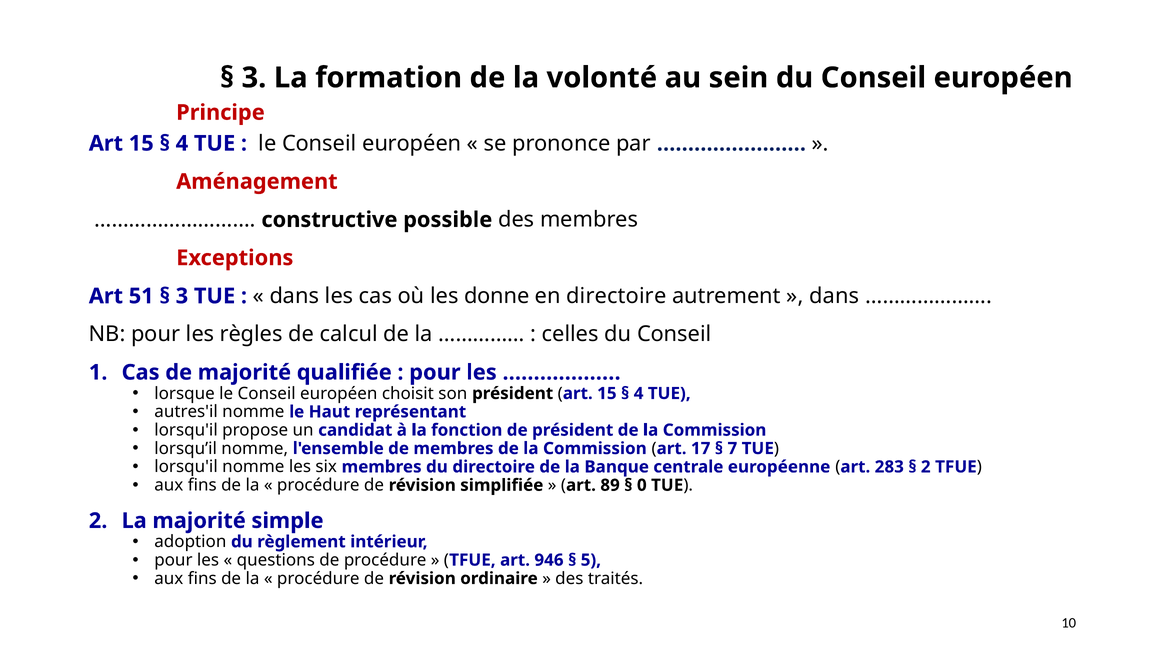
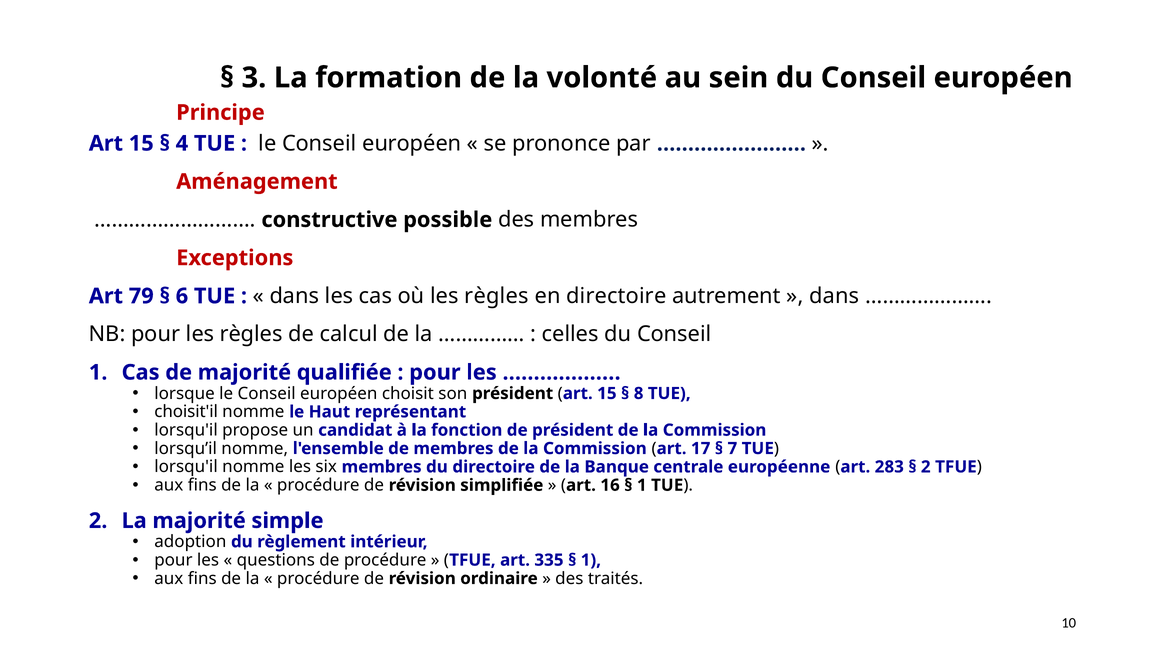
51: 51 -> 79
3 at (182, 296): 3 -> 6
où les donne: donne -> règles
4 at (639, 394): 4 -> 8
autres'il: autres'il -> choisit'il
89: 89 -> 16
0 at (642, 485): 0 -> 1
946: 946 -> 335
5 at (591, 560): 5 -> 1
